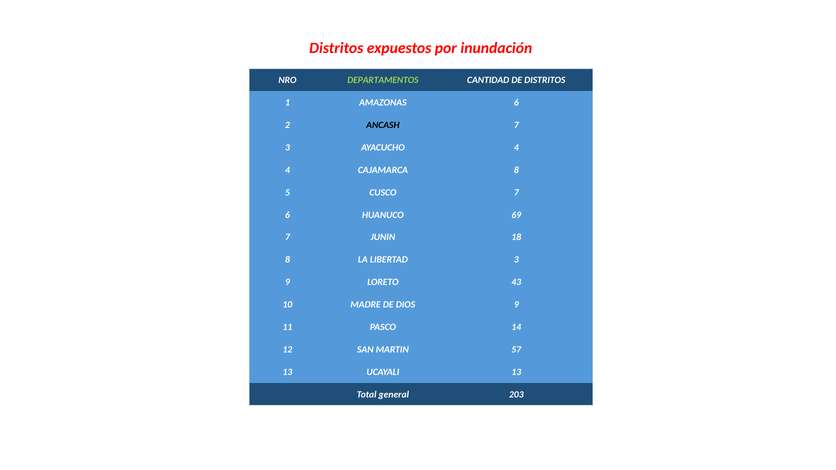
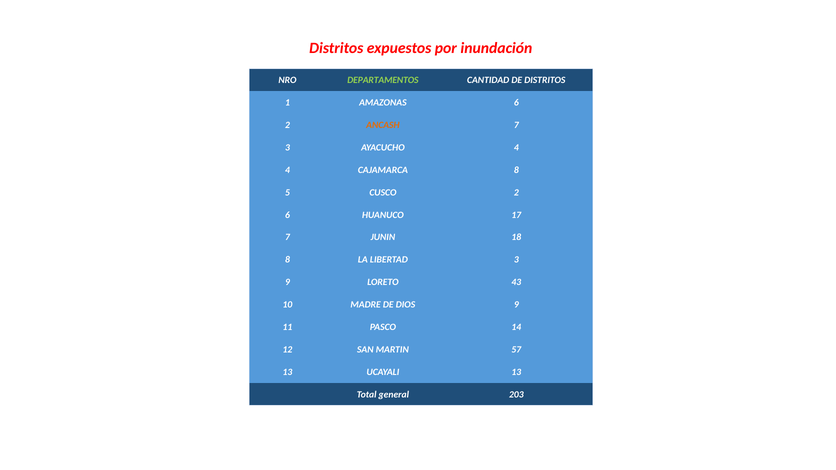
ANCASH colour: black -> orange
CUSCO 7: 7 -> 2
69: 69 -> 17
